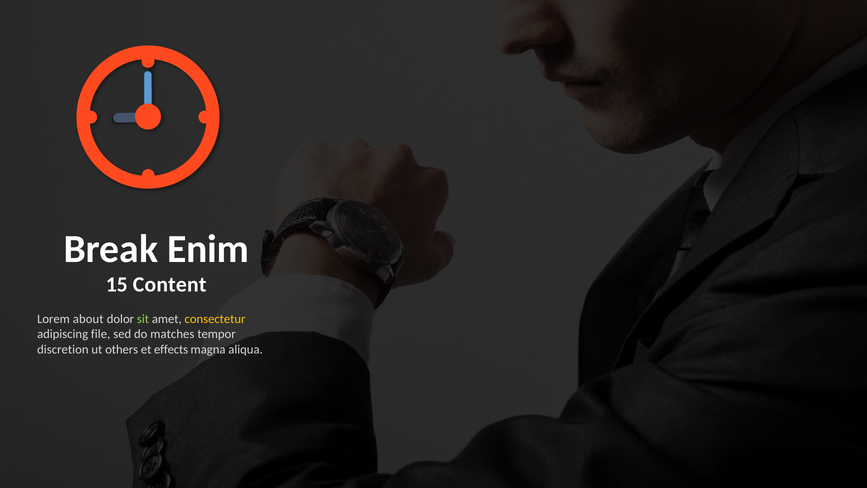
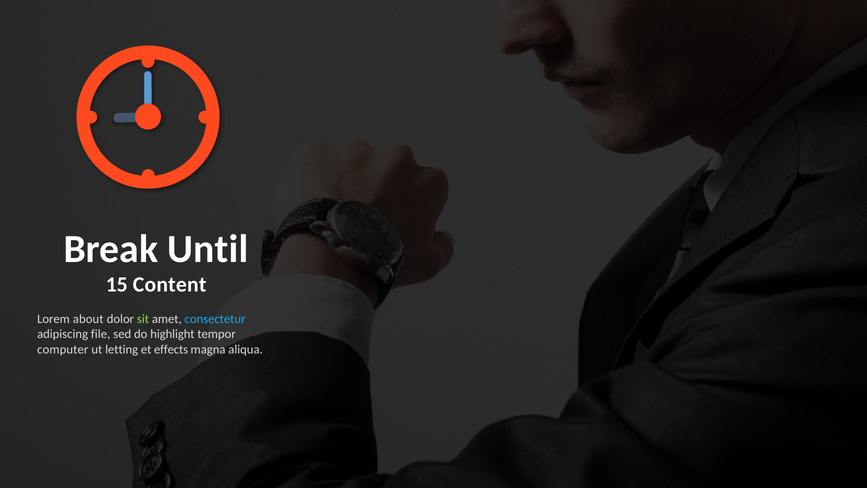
Enim: Enim -> Until
consectetur colour: yellow -> light blue
matches: matches -> highlight
discretion: discretion -> computer
others: others -> letting
